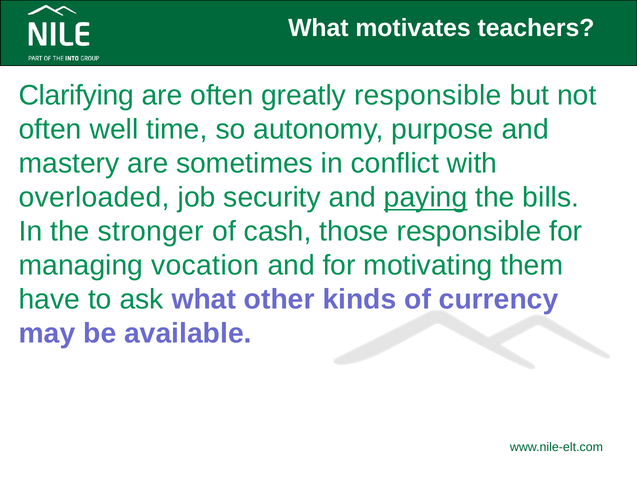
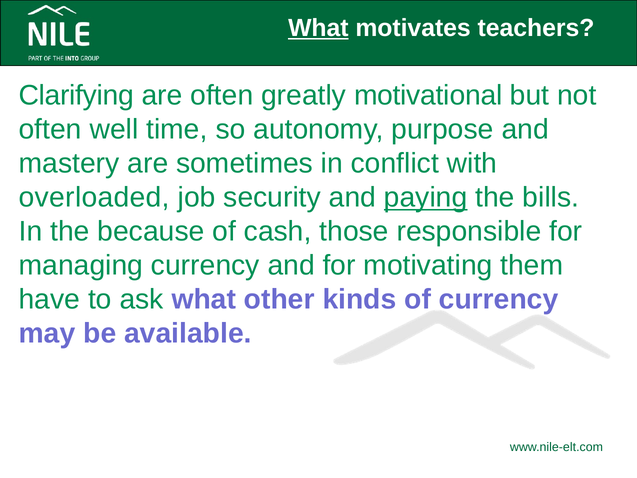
What at (318, 28) underline: none -> present
greatly responsible: responsible -> motivational
stronger: stronger -> because
managing vocation: vocation -> currency
